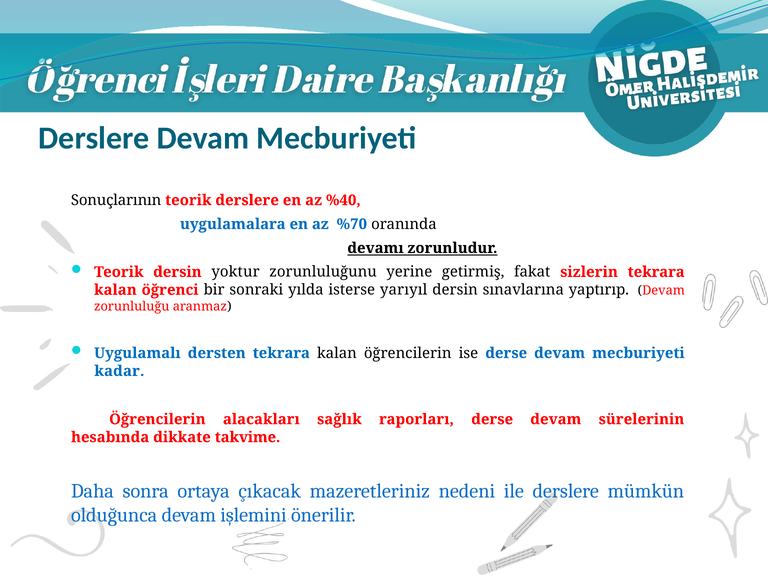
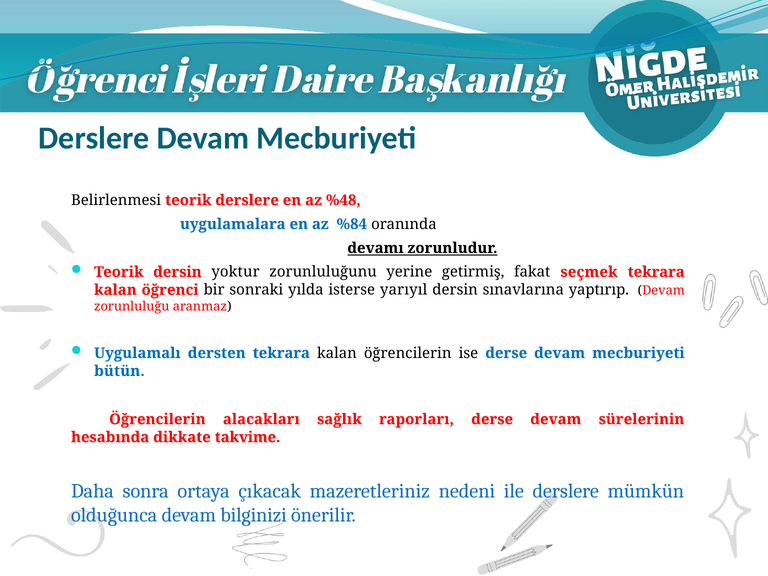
Sonuçlarının: Sonuçlarının -> Belirlenmesi
%40: %40 -> %48
%70: %70 -> %84
sizlerin: sizlerin -> seçmek
kadar: kadar -> bütün
işlemini: işlemini -> bilginizi
